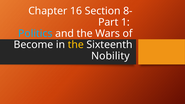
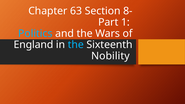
16: 16 -> 63
Become: Become -> England
the at (76, 45) colour: yellow -> light blue
